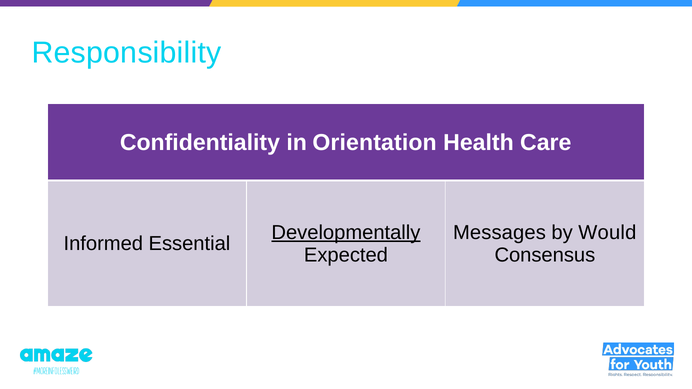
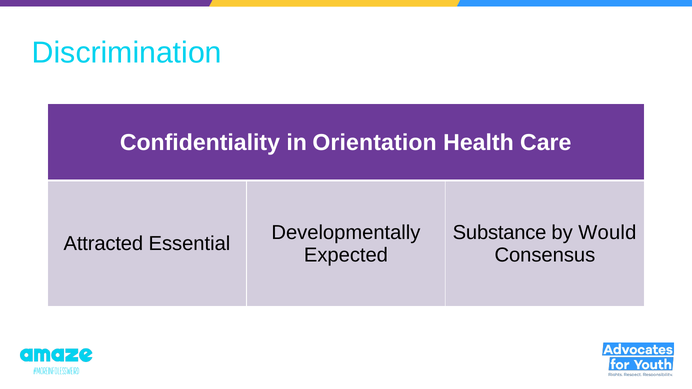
Responsibility: Responsibility -> Discrimination
Developmentally underline: present -> none
Messages: Messages -> Substance
Informed: Informed -> Attracted
